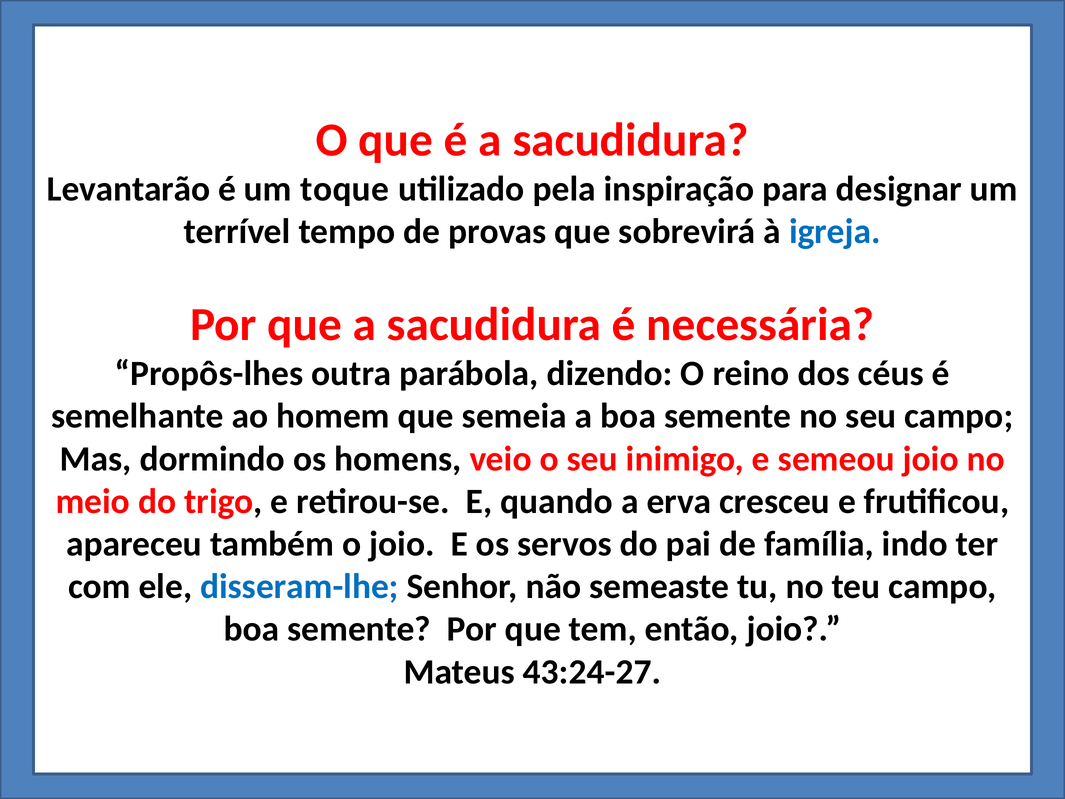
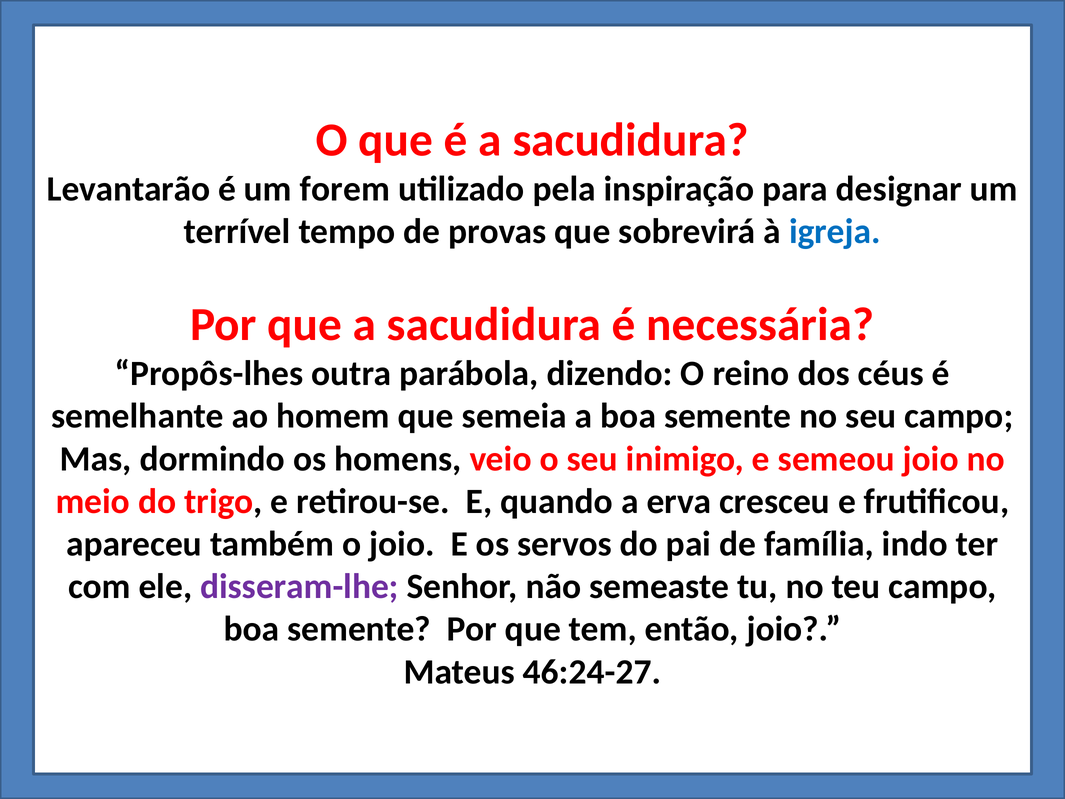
toque: toque -> forem
disseram-lhe colour: blue -> purple
43:24-27: 43:24-27 -> 46:24-27
